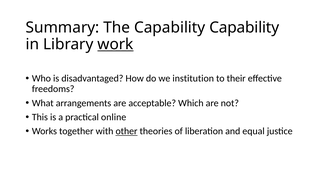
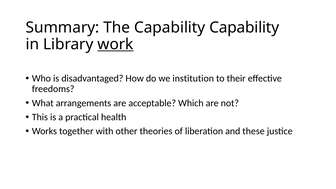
online: online -> health
other underline: present -> none
equal: equal -> these
